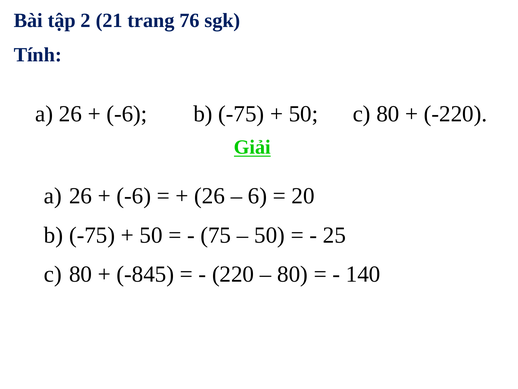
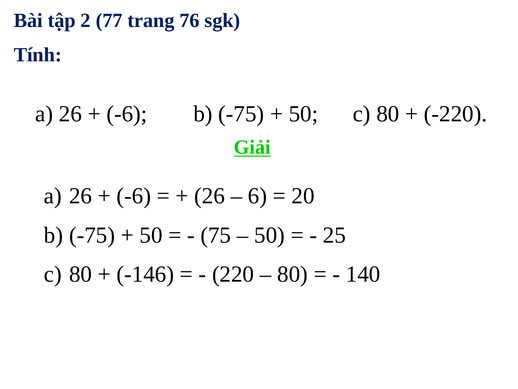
21: 21 -> 77
-845: -845 -> -146
